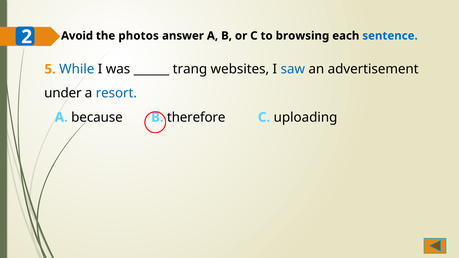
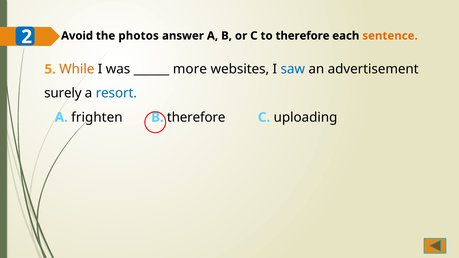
to browsing: browsing -> therefore
sentence colour: blue -> orange
While colour: blue -> orange
trang: trang -> more
under: under -> surely
because: because -> frighten
